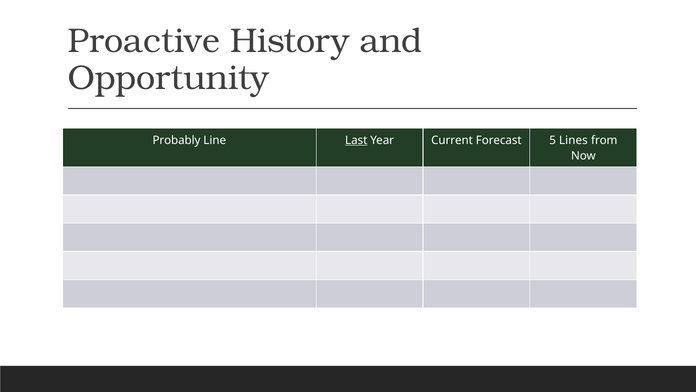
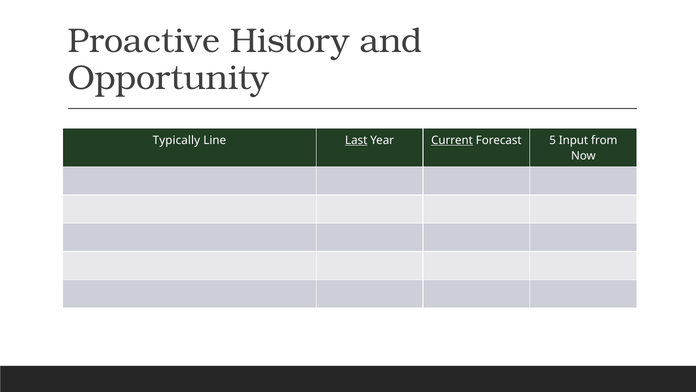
Probably: Probably -> Typically
Current underline: none -> present
Lines: Lines -> Input
